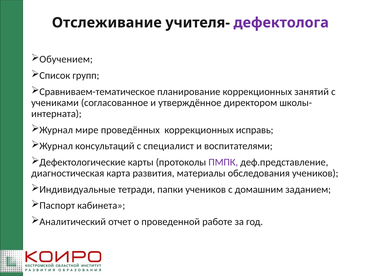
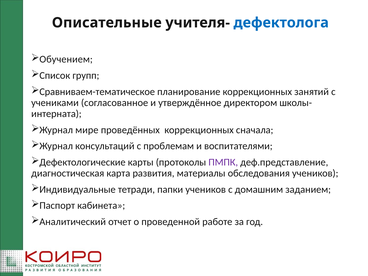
Отслеживание: Отслеживание -> Описательные
дефектолога colour: purple -> blue
исправь: исправь -> сначала
специалист: специалист -> проблемам
